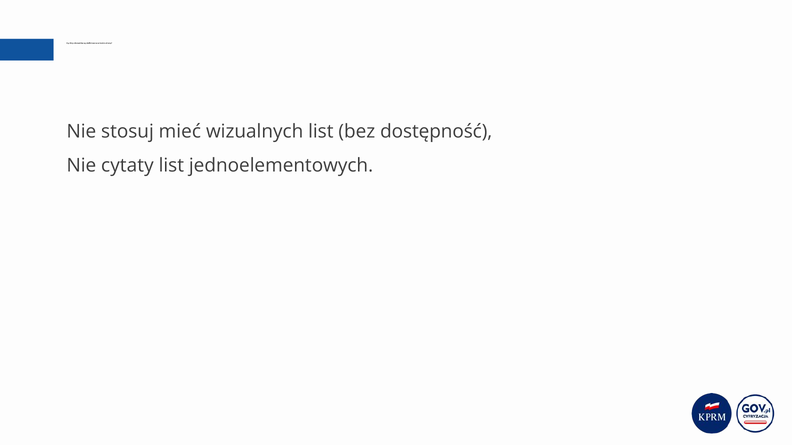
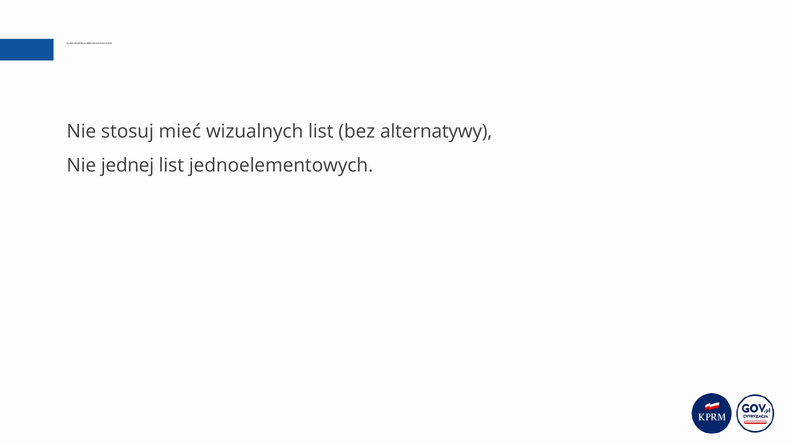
dostępność: dostępność -> alternatywy
cytaty: cytaty -> jednej
